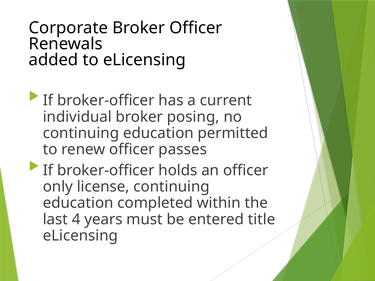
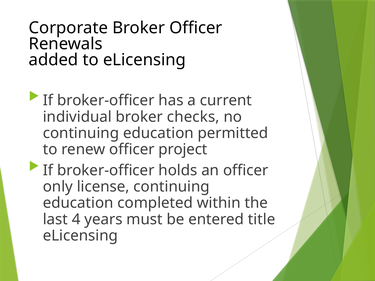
posing: posing -> checks
passes: passes -> project
